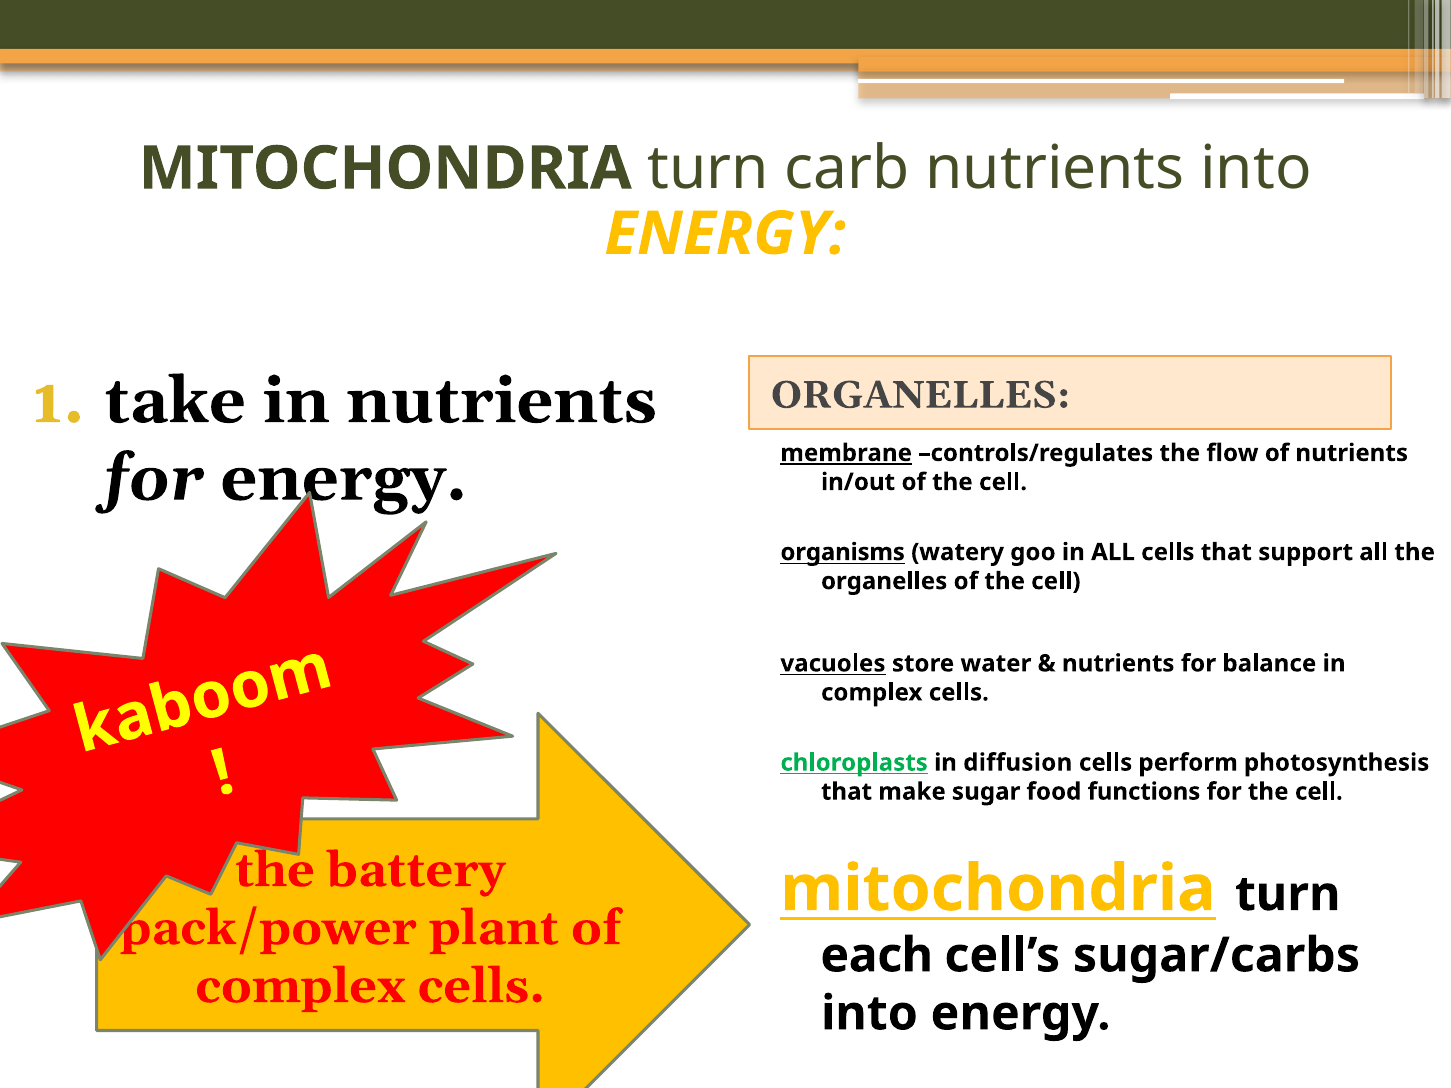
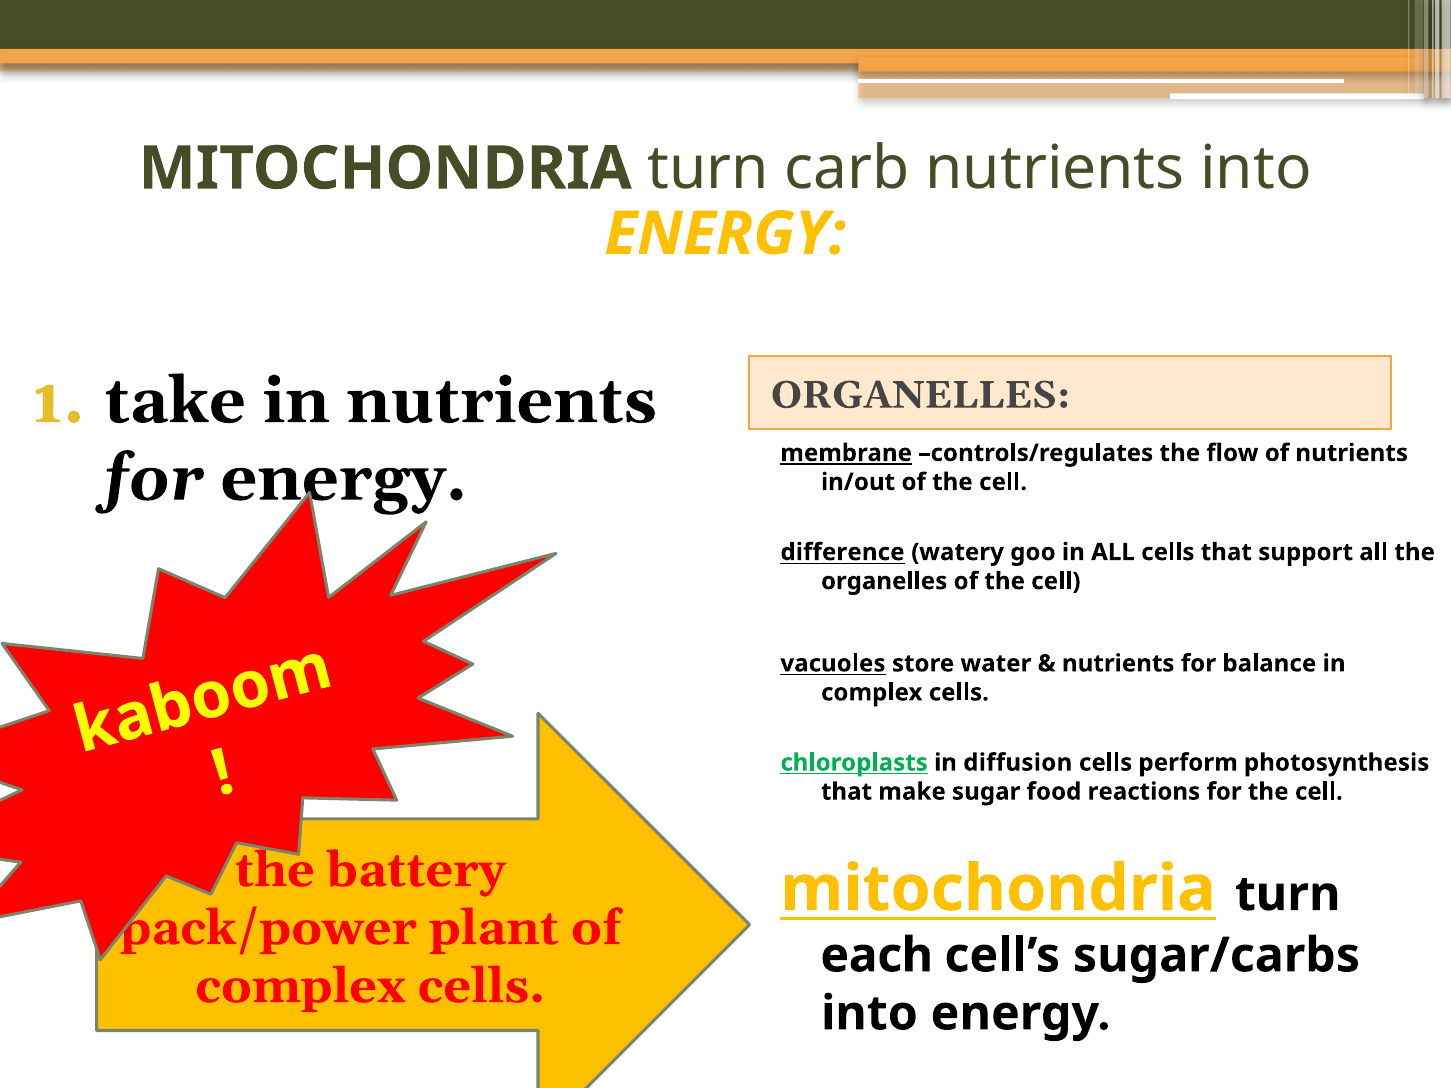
organisms: organisms -> difference
functions: functions -> reactions
